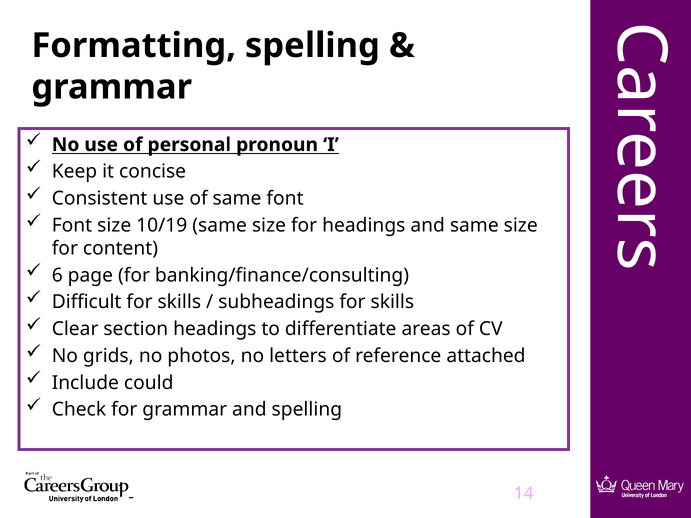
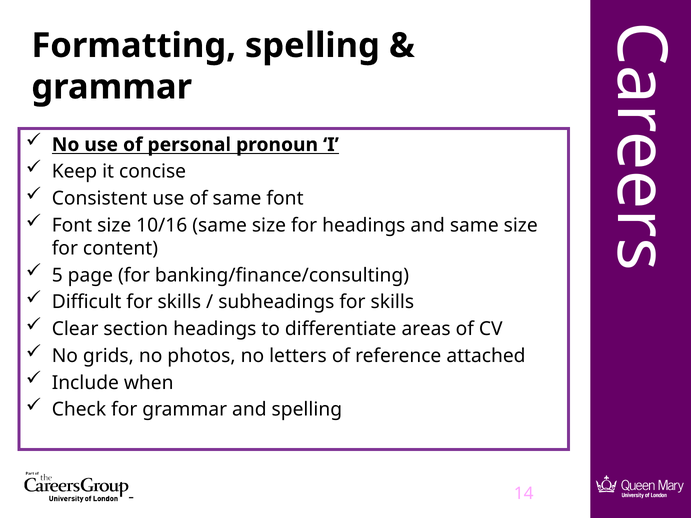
10/19: 10/19 -> 10/16
6: 6 -> 5
could: could -> when
